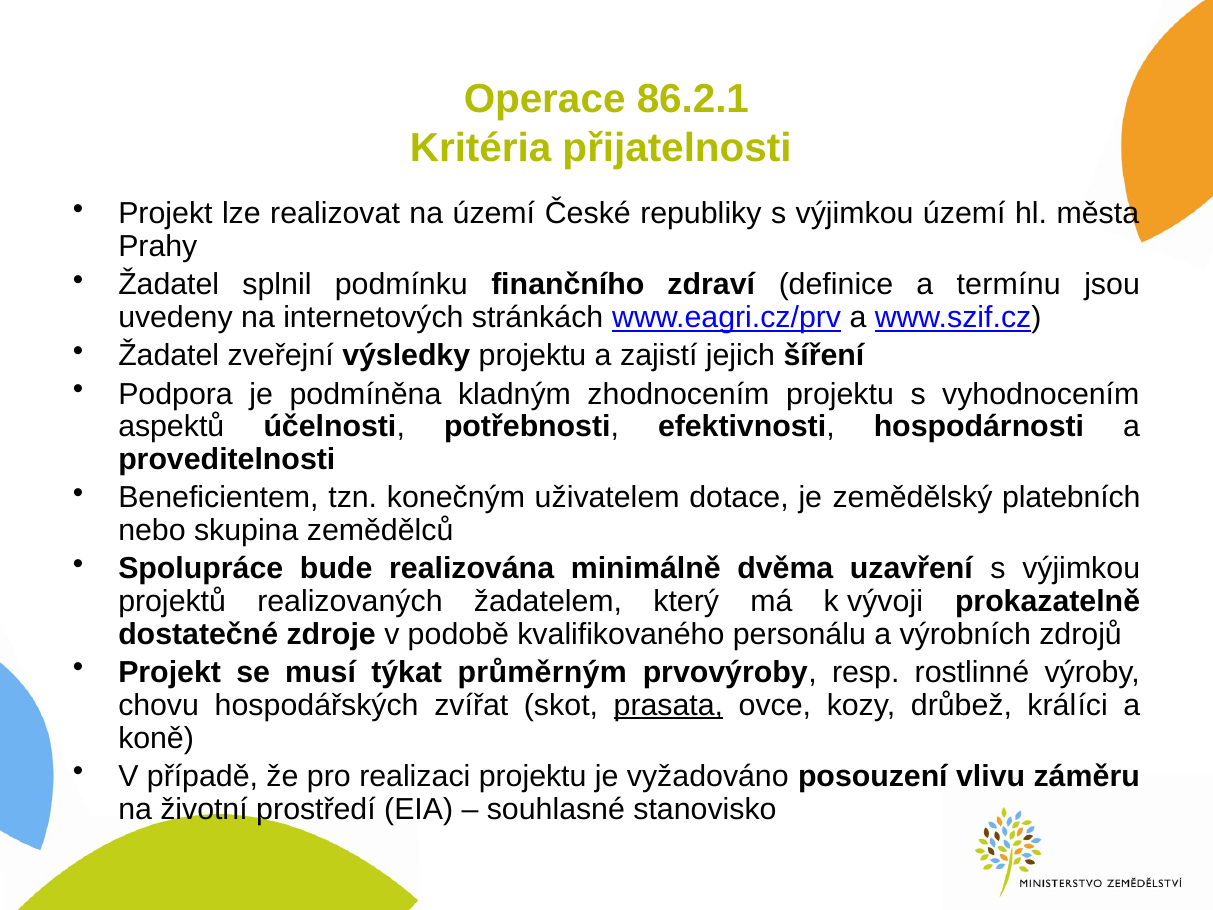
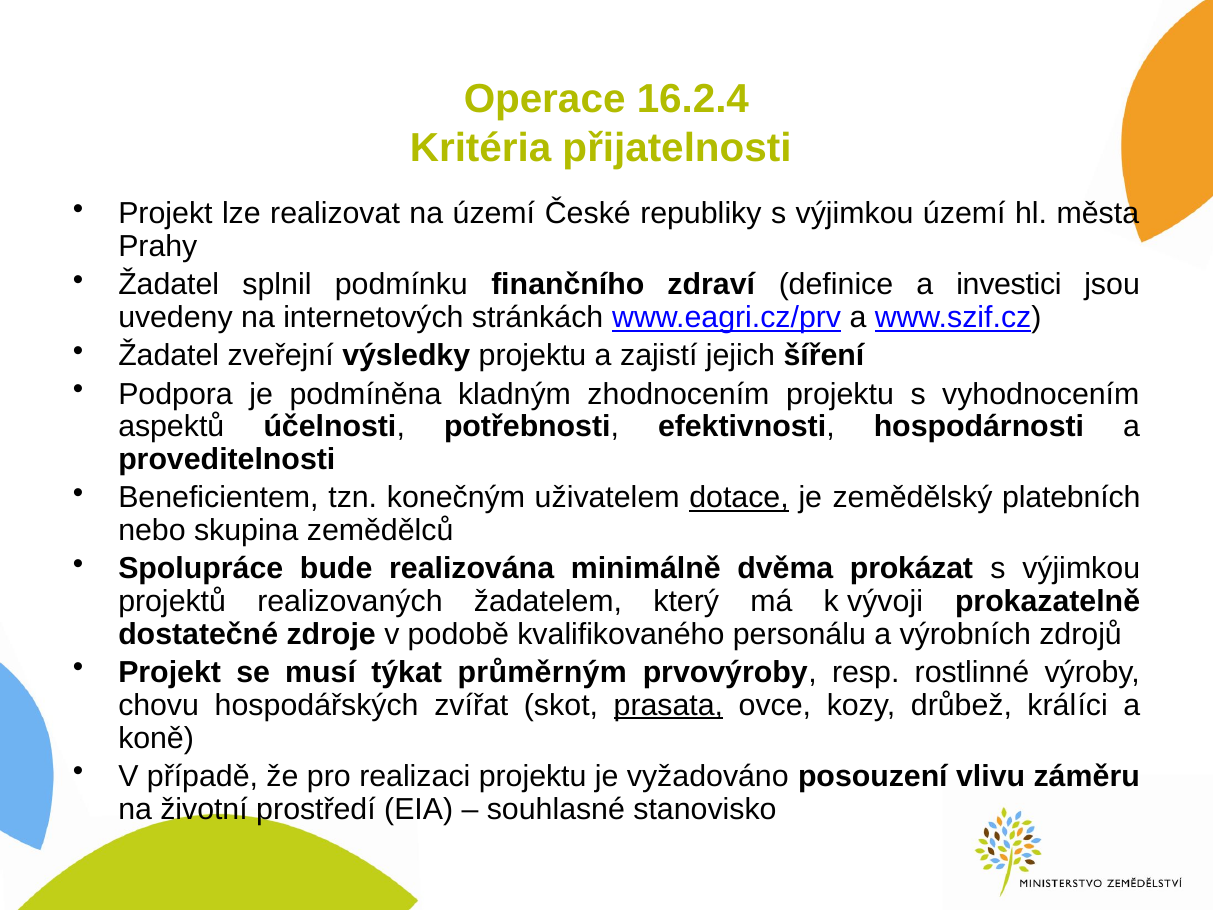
86.2.1: 86.2.1 -> 16.2.4
termínu: termínu -> investici
dotace underline: none -> present
uzavření: uzavření -> prokázat
